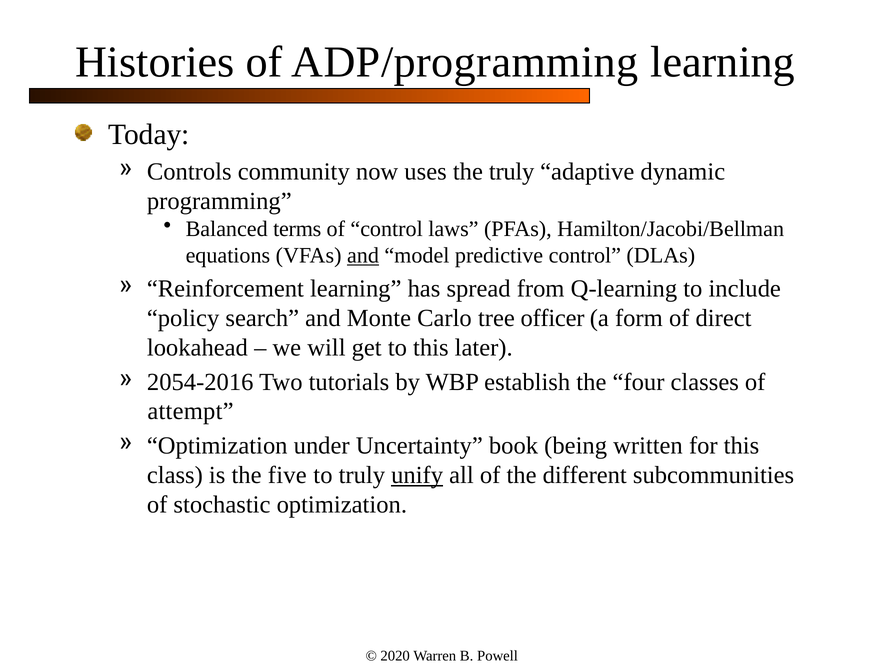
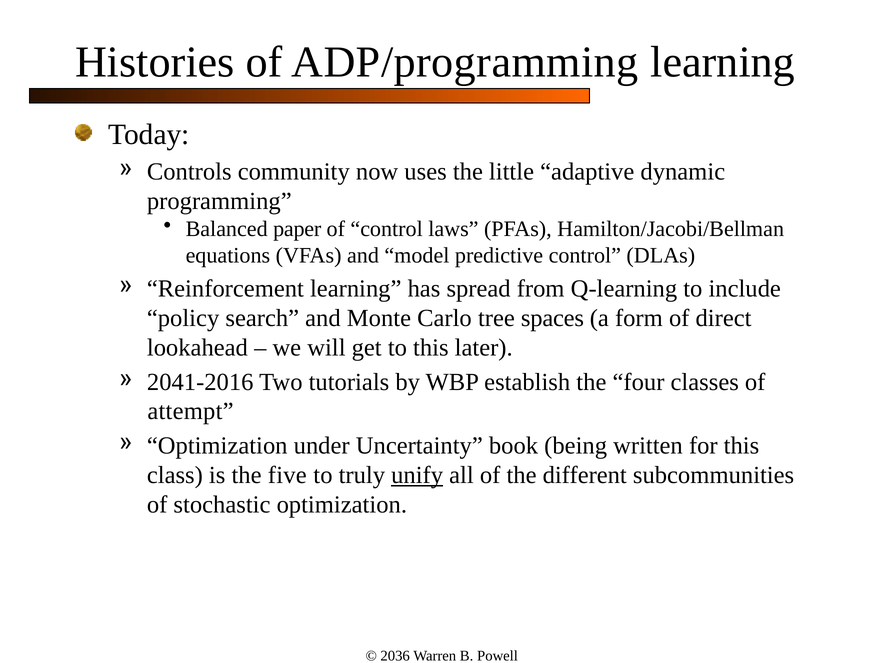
the truly: truly -> little
terms: terms -> paper
and at (363, 255) underline: present -> none
officer: officer -> spaces
2054-2016: 2054-2016 -> 2041-2016
2020: 2020 -> 2036
